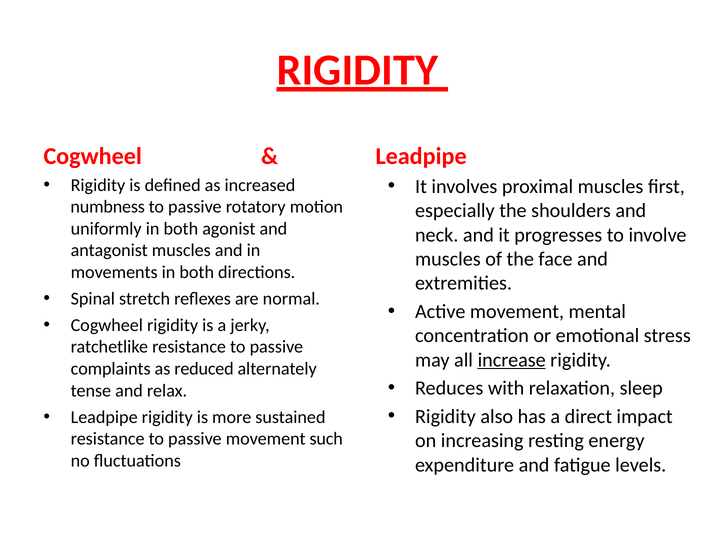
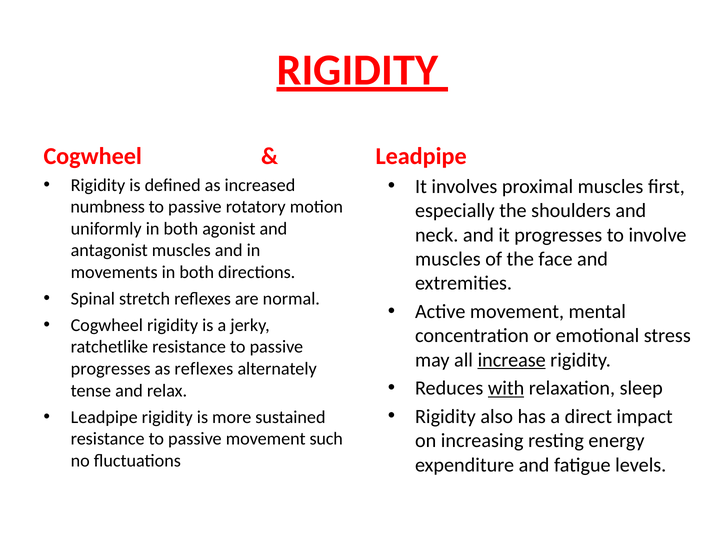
complaints at (111, 369): complaints -> progresses
as reduced: reduced -> reflexes
with underline: none -> present
